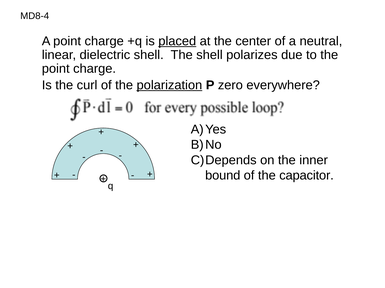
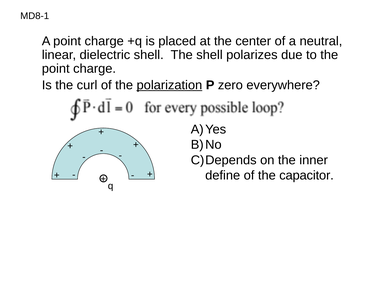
MD8-4: MD8-4 -> MD8-1
placed underline: present -> none
bound: bound -> define
